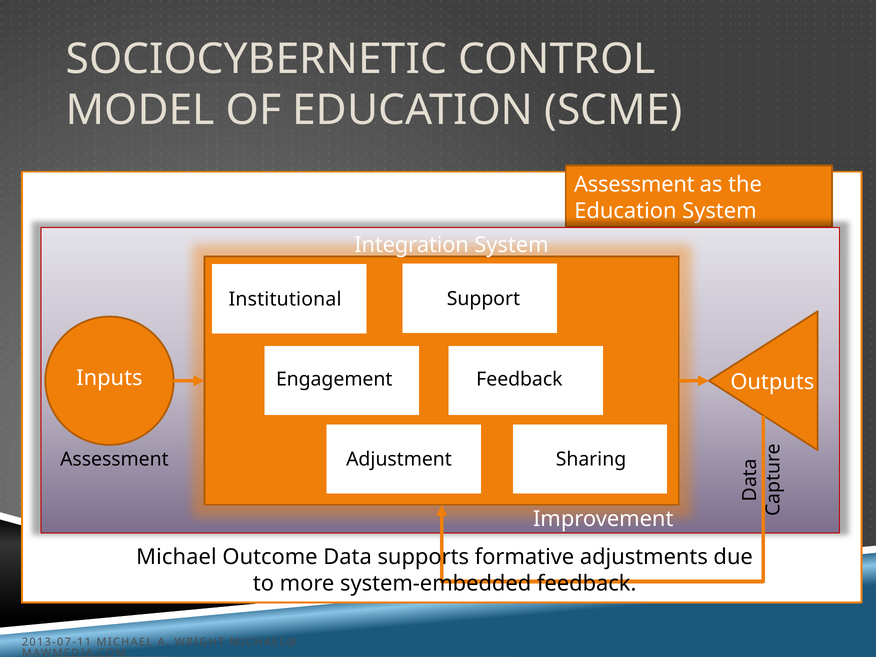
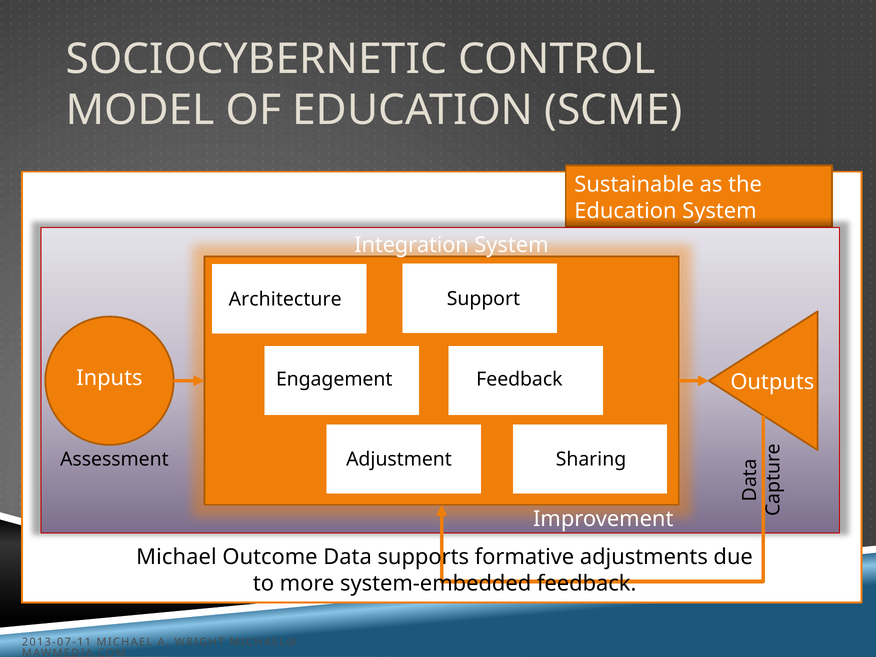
Assessment at (634, 185): Assessment -> Sustainable
Institutional: Institutional -> Architecture
